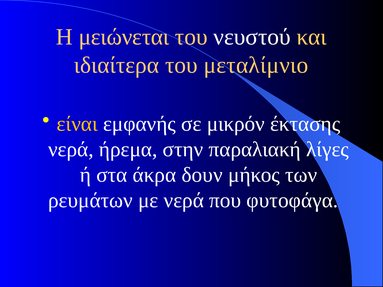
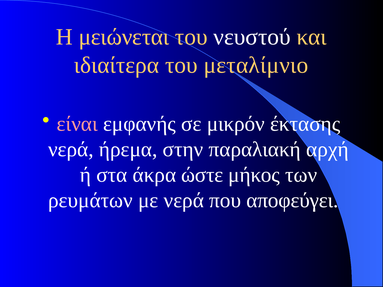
είναι colour: yellow -> pink
λίγες: λίγες -> αρχή
δουν: δουν -> ώστε
φυτοφάγα: φυτοφάγα -> αποφεύγει
